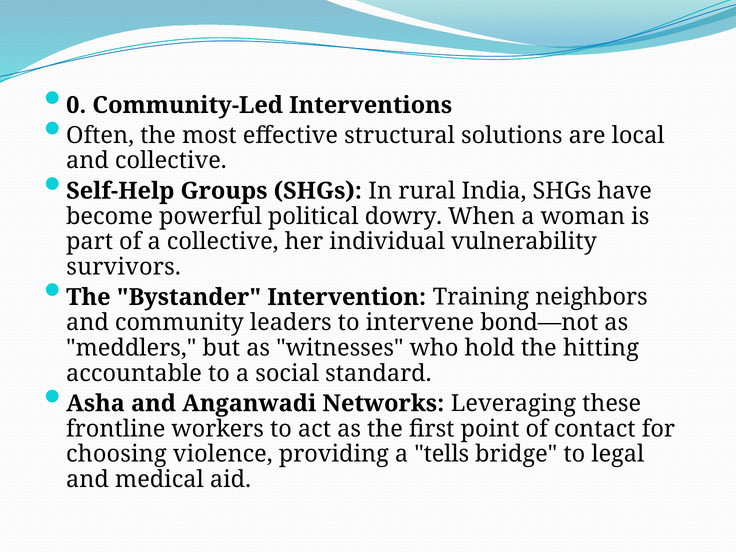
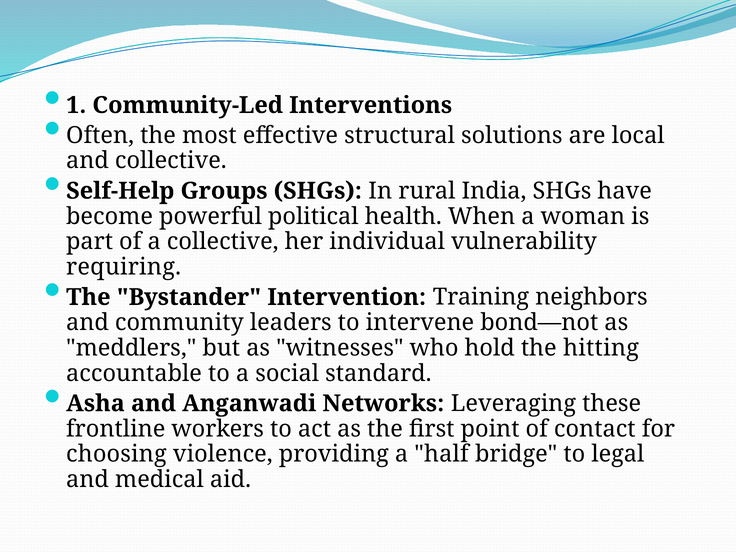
0: 0 -> 1
dowry: dowry -> health
survivors: survivors -> requiring
tells: tells -> half
